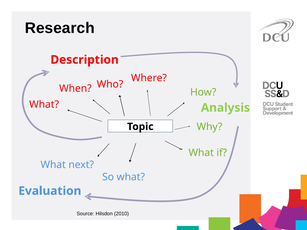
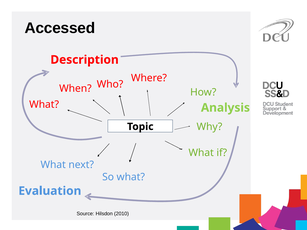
Research: Research -> Accessed
